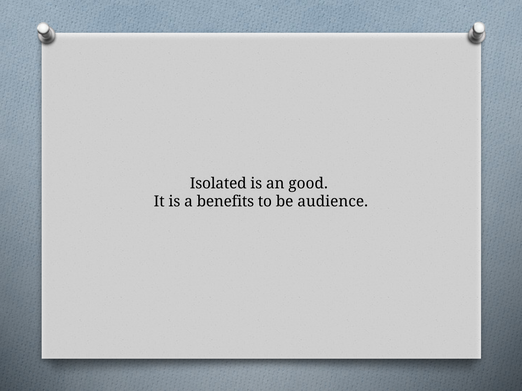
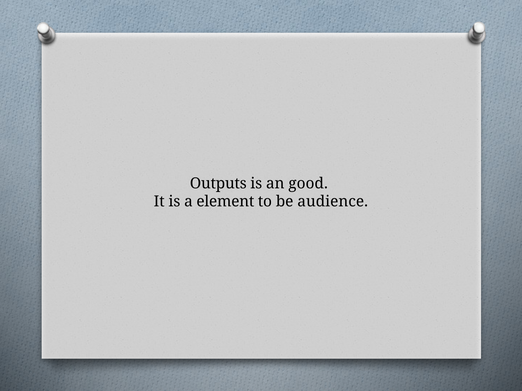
Isolated: Isolated -> Outputs
benefits: benefits -> element
